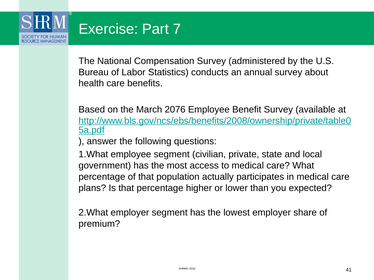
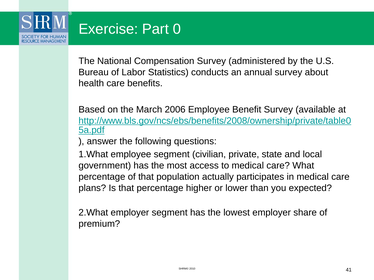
7: 7 -> 0
2076: 2076 -> 2006
